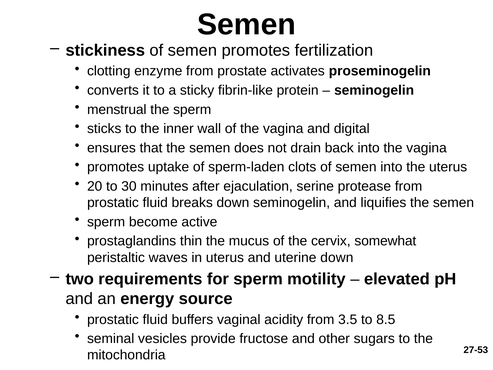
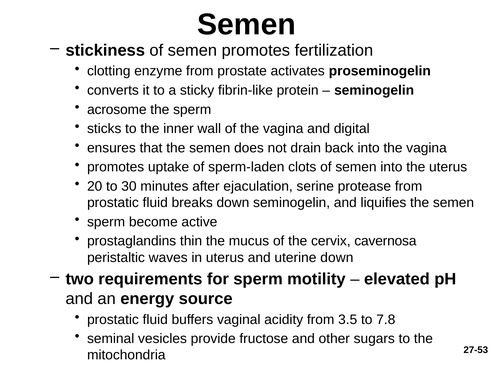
menstrual: menstrual -> acrosome
somewhat: somewhat -> cavernosa
8.5: 8.5 -> 7.8
